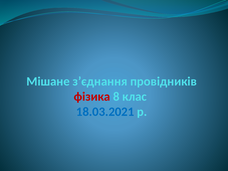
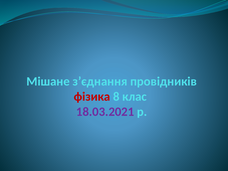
18.03.2021 colour: blue -> purple
